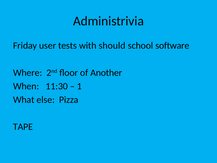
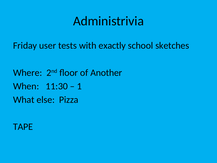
should: should -> exactly
software: software -> sketches
